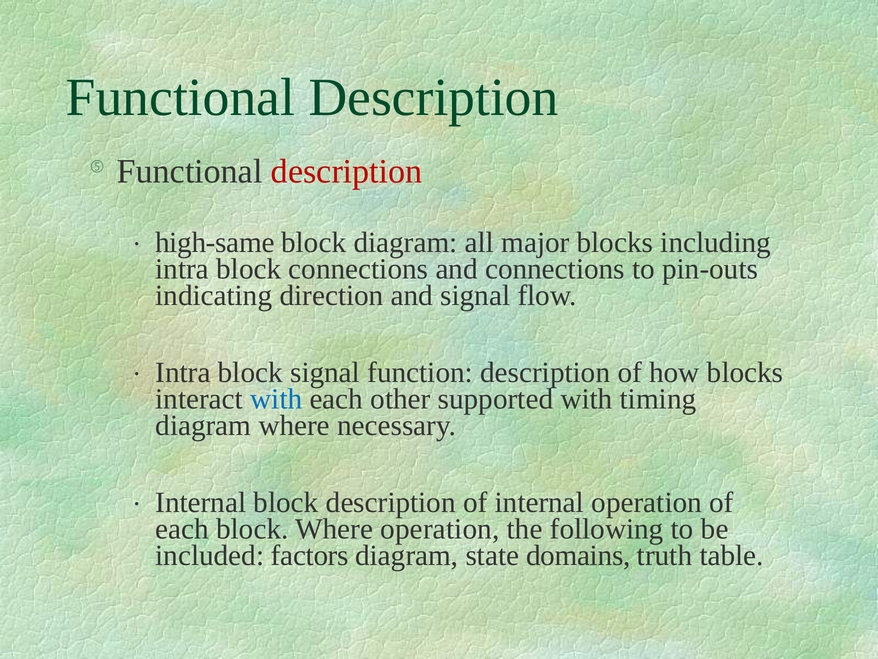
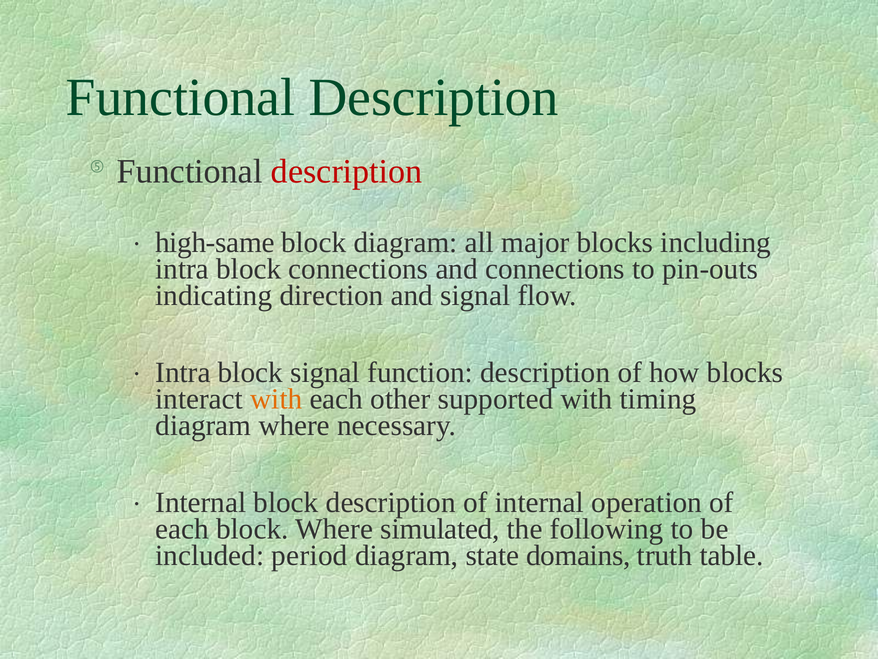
with at (276, 399) colour: blue -> orange
Where operation: operation -> simulated
factors: factors -> period
